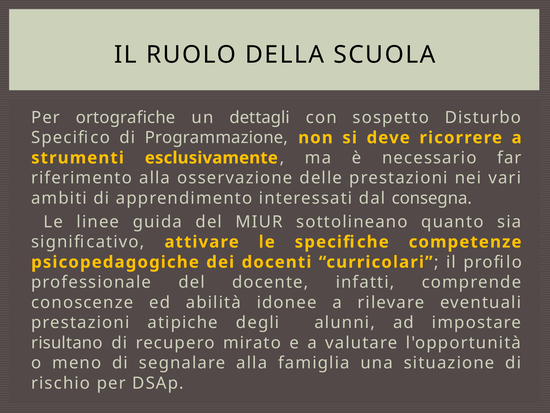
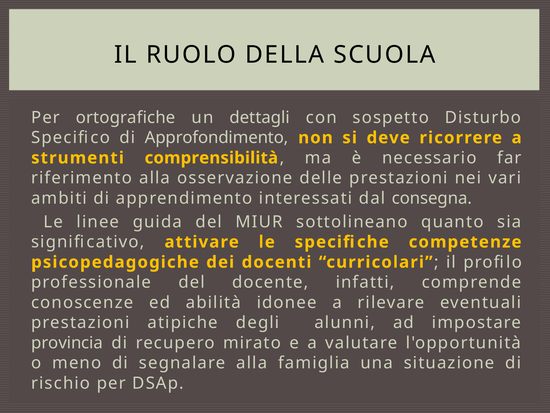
Programmazione: Programmazione -> Approfondimento
esclusivamente: esclusivamente -> comprensibilità
risultano: risultano -> provincia
